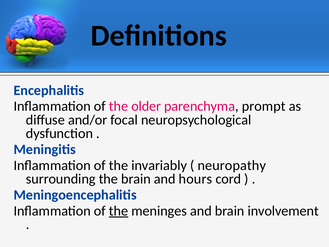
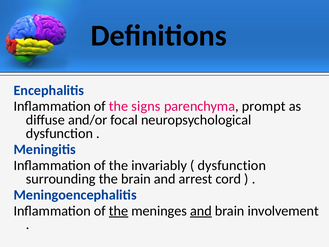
older: older -> signs
neuropathy at (232, 165): neuropathy -> dysfunction
hours: hours -> arrest
and at (201, 211) underline: none -> present
